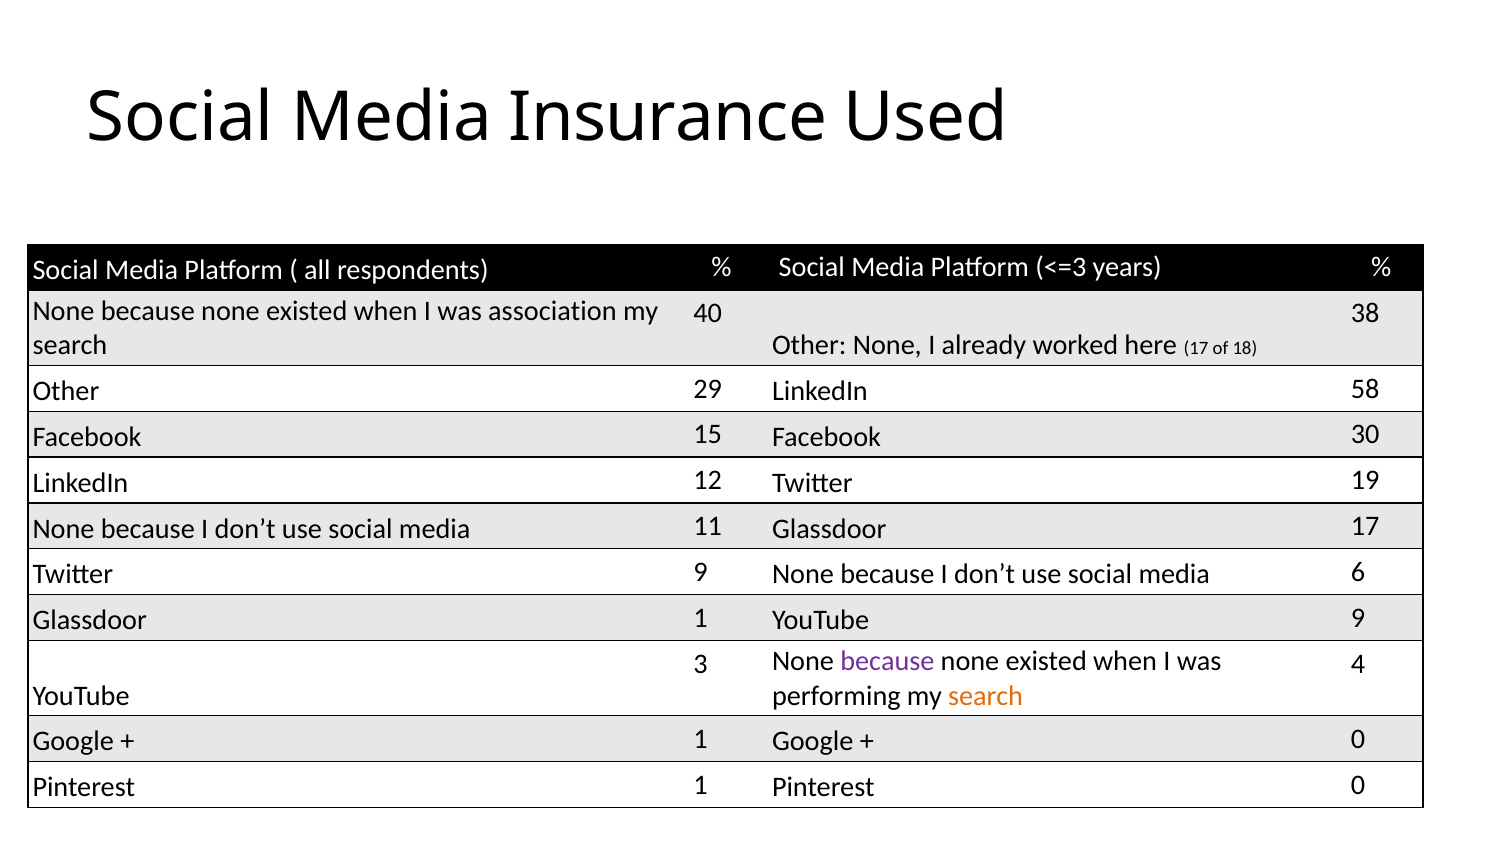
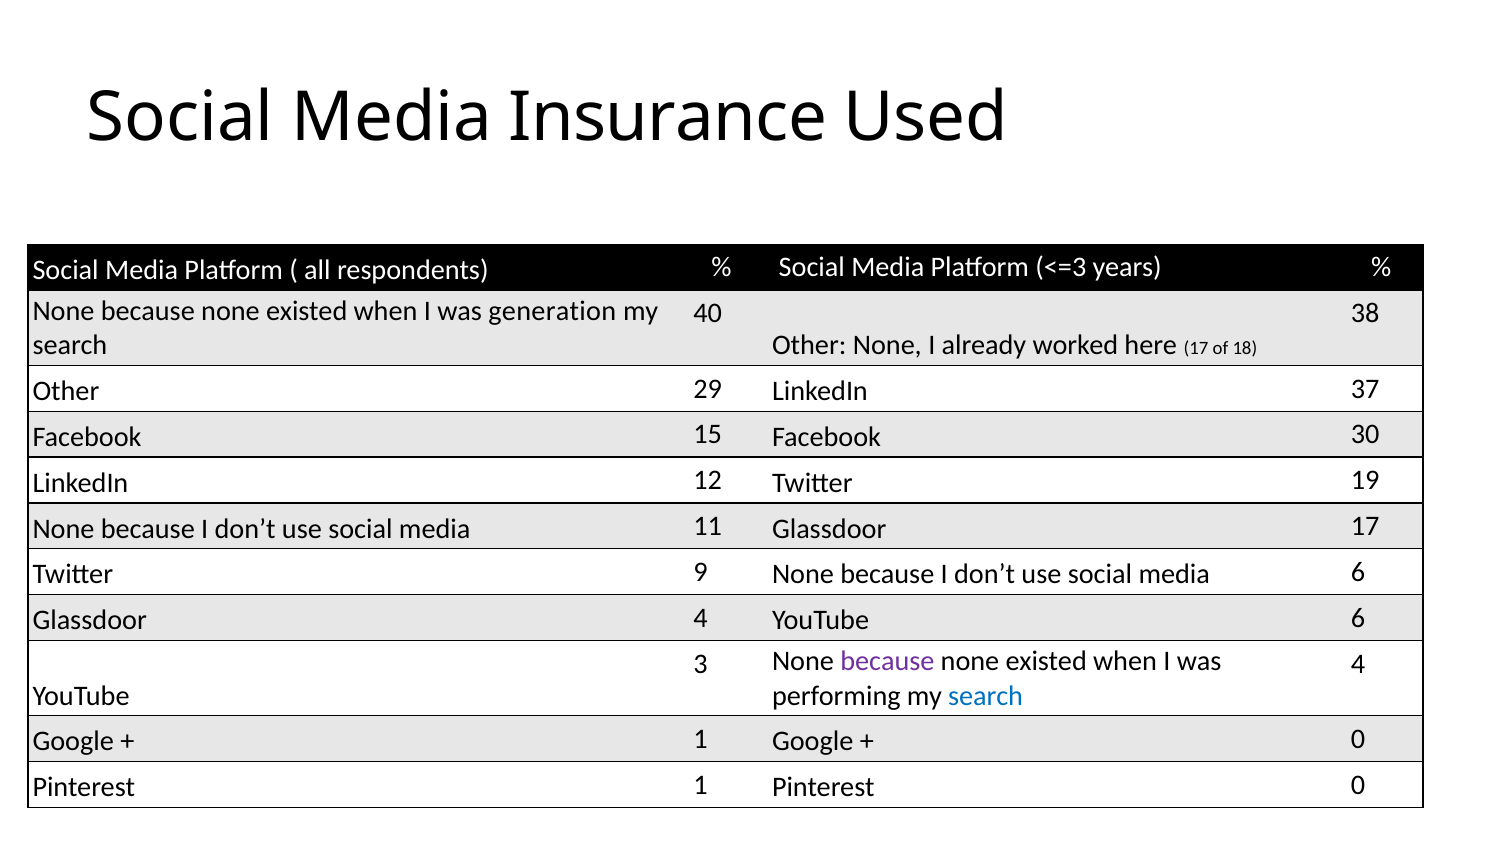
association: association -> generation
58: 58 -> 37
Glassdoor 1: 1 -> 4
YouTube 9: 9 -> 6
search at (986, 696) colour: orange -> blue
